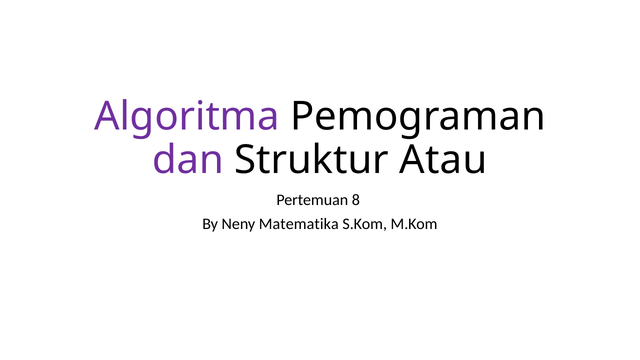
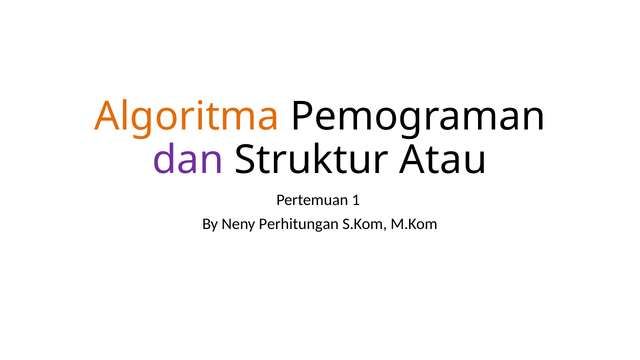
Algoritma colour: purple -> orange
8: 8 -> 1
Matematika: Matematika -> Perhitungan
